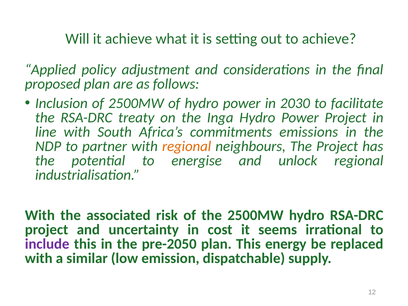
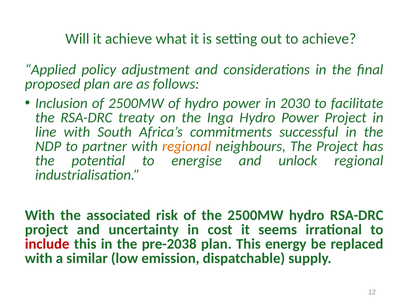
emissions: emissions -> successful
include colour: purple -> red
pre-2050: pre-2050 -> pre-2038
